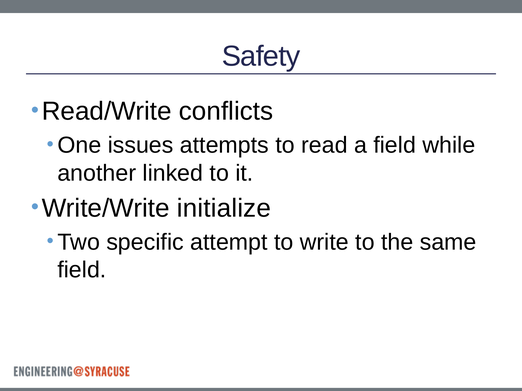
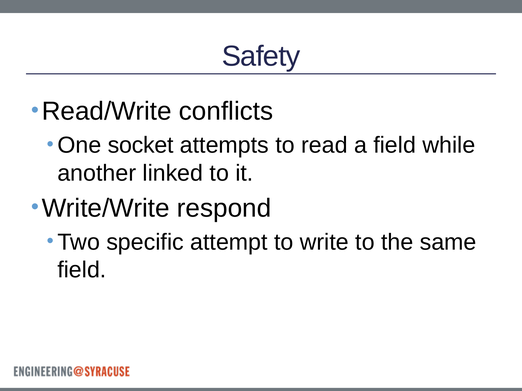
issues: issues -> socket
initialize: initialize -> respond
